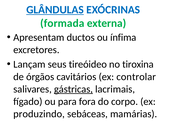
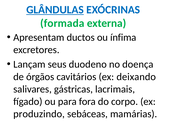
tireóideo: tireóideo -> duodeno
tiroxina: tiroxina -> doença
controlar: controlar -> deixando
gástricas underline: present -> none
